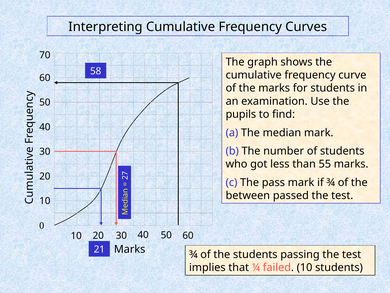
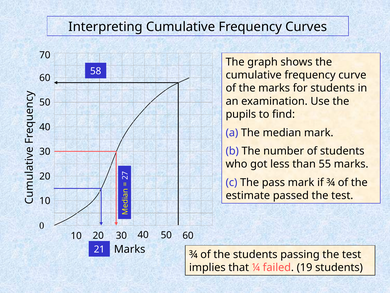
between: between -> estimate
failed 10: 10 -> 19
